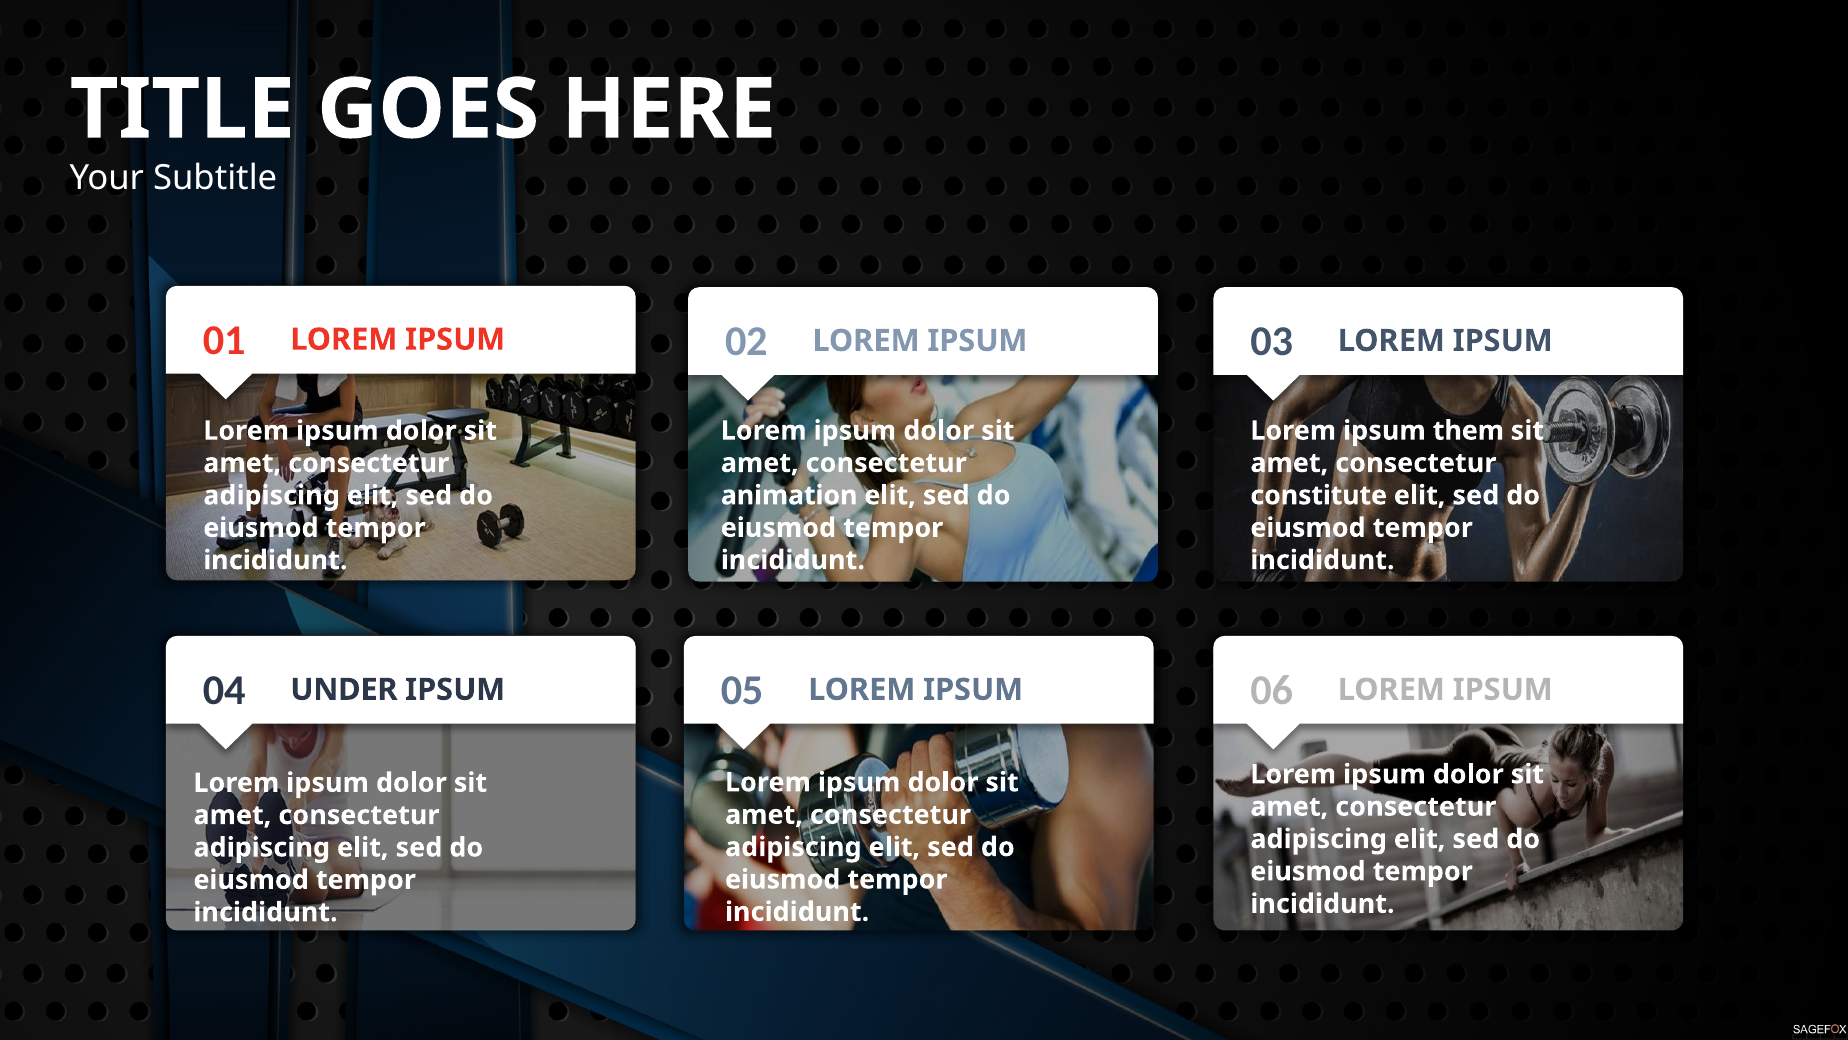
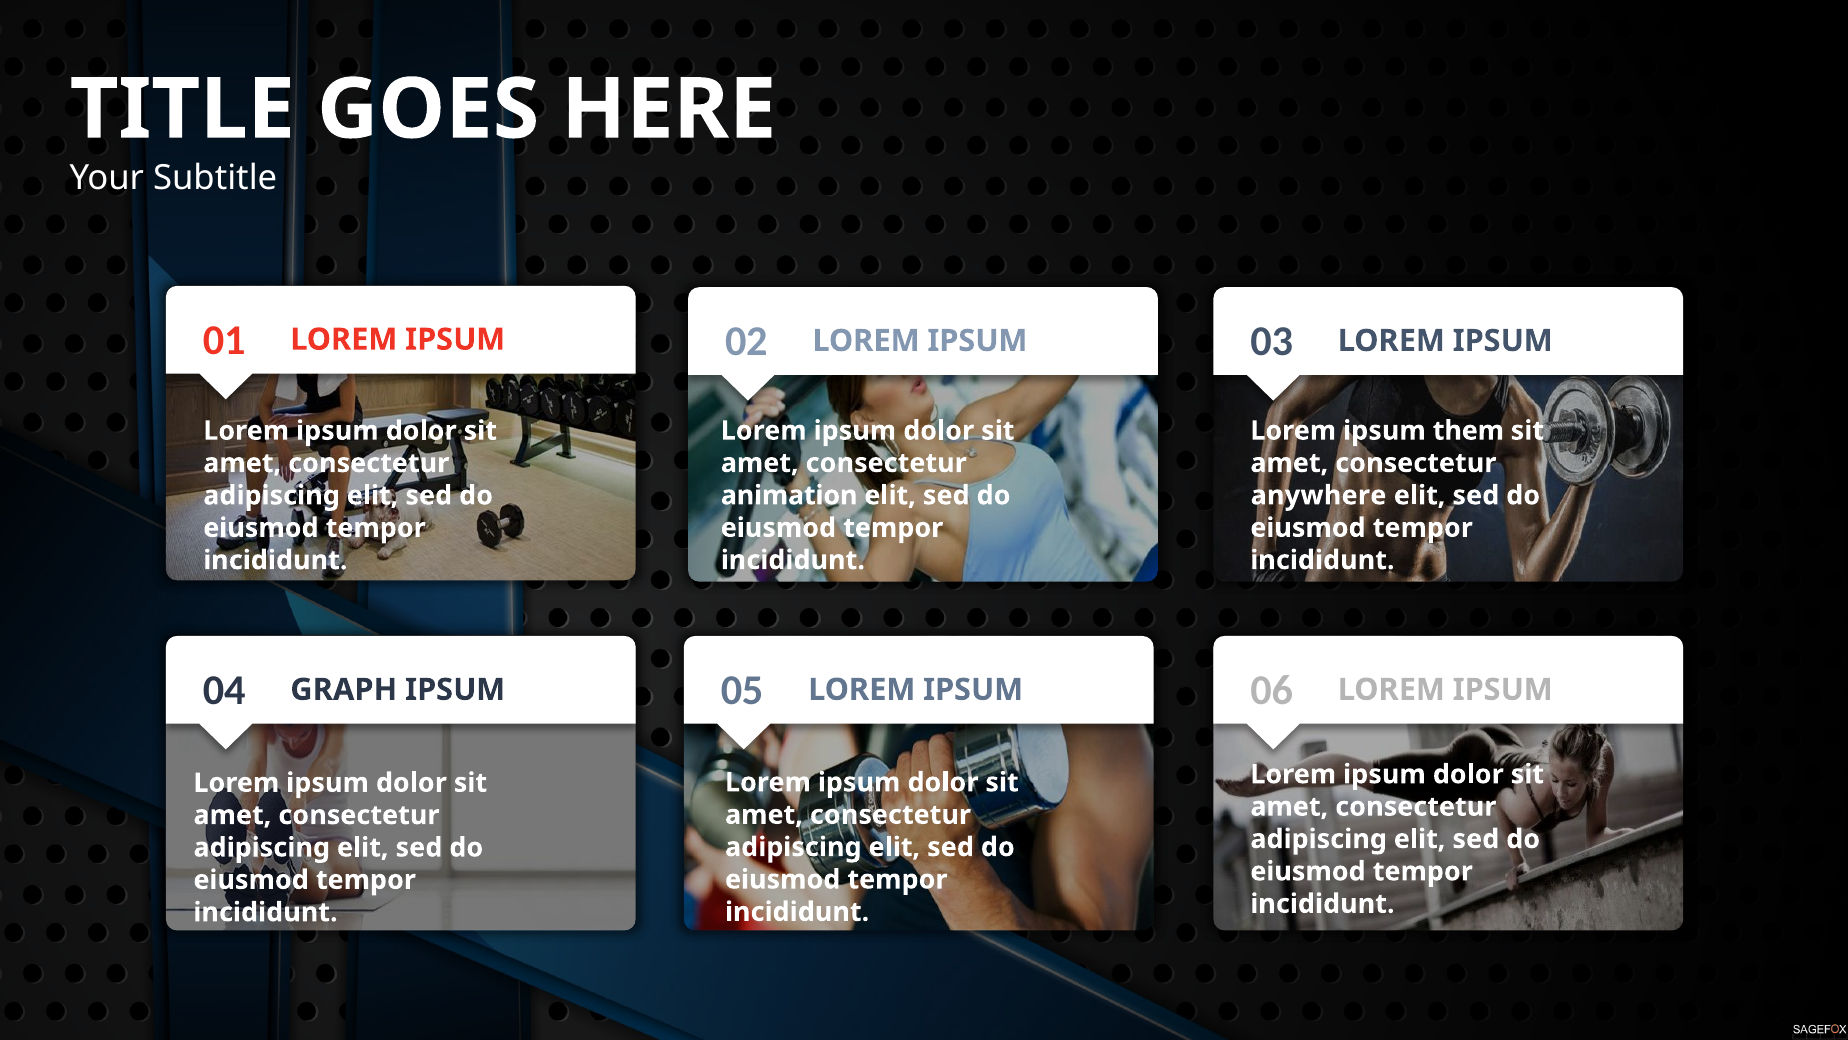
constitute: constitute -> anywhere
UNDER: UNDER -> GRAPH
